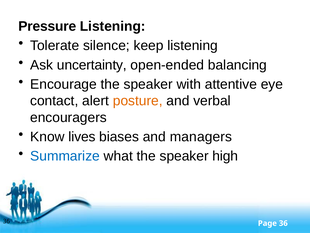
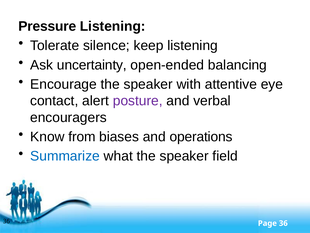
posture colour: orange -> purple
lives: lives -> from
managers: managers -> operations
high: high -> field
